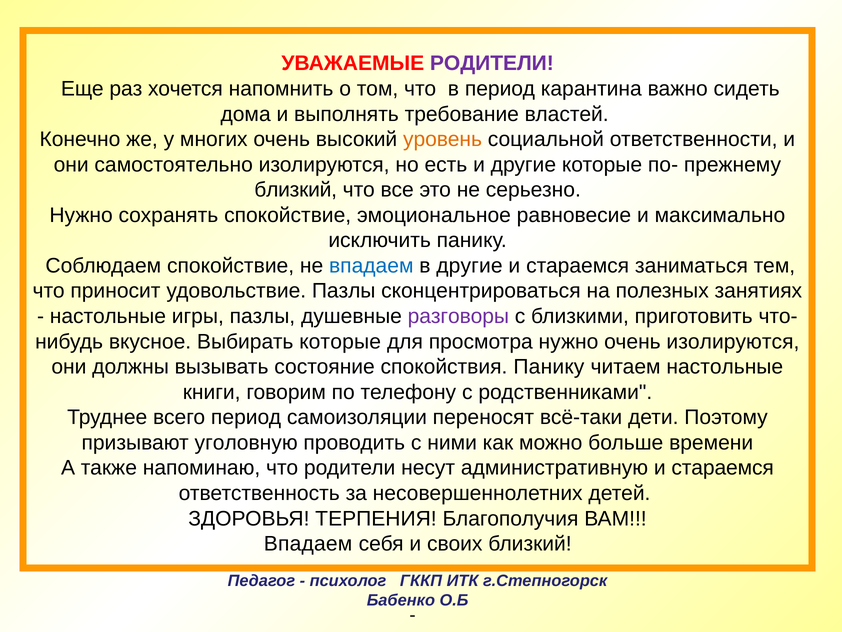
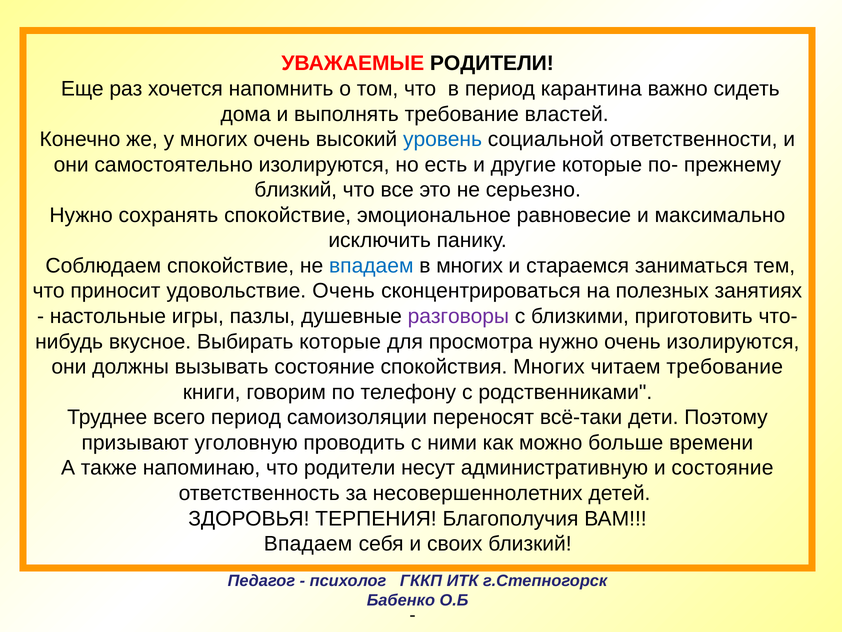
РОДИТЕЛИ at (492, 63) colour: purple -> black
уровень colour: orange -> blue
в другие: другие -> многих
удовольствие Пазлы: Пазлы -> Очень
спокойствия Панику: Панику -> Многих
читаем настольные: настольные -> требование
административную и стараемся: стараемся -> состояние
